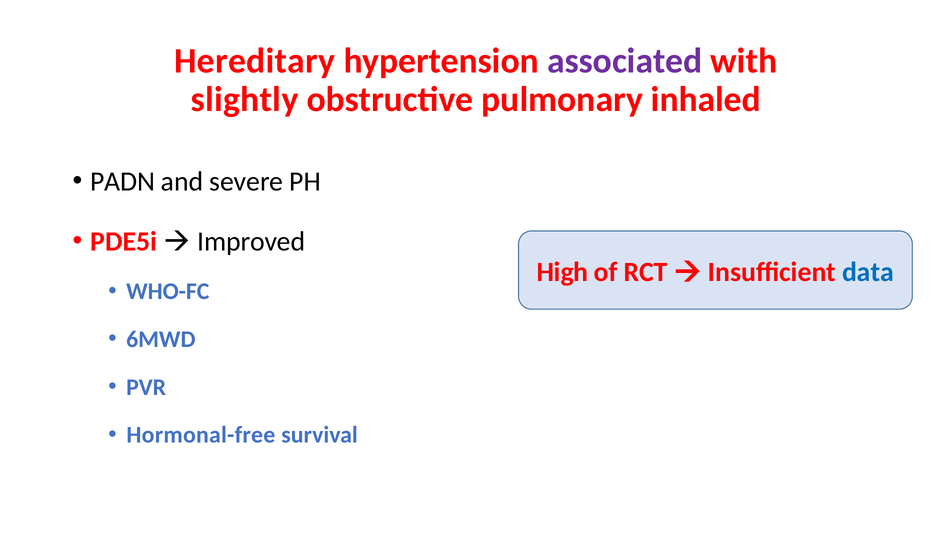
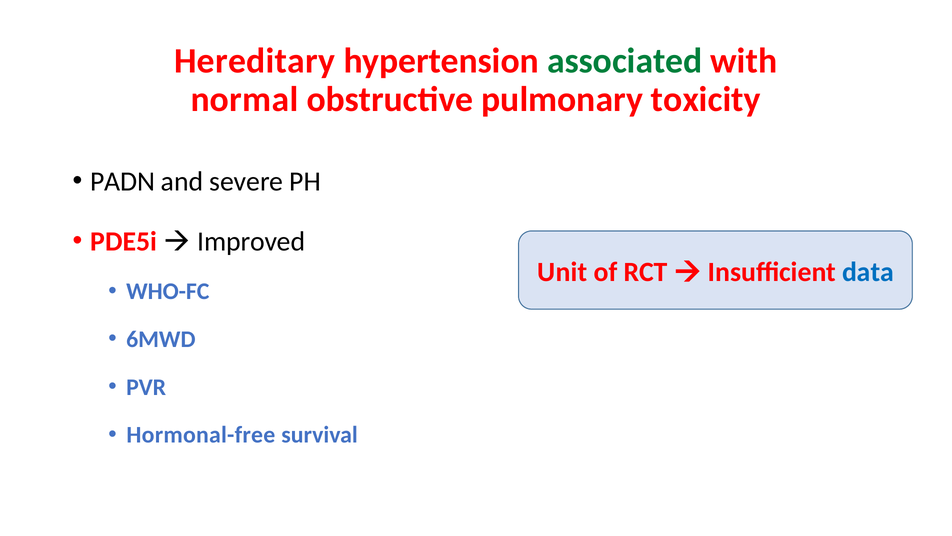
associated colour: purple -> green
slightly: slightly -> normal
inhaled: inhaled -> toxicity
High: High -> Unit
